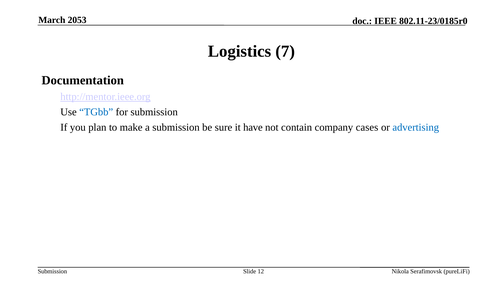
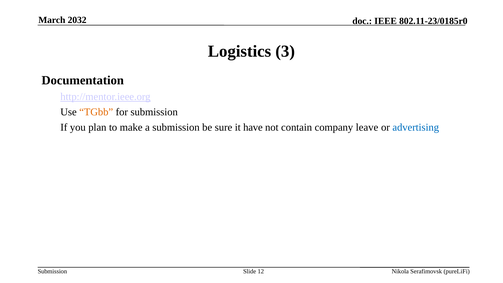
2053: 2053 -> 2032
7: 7 -> 3
TGbb colour: blue -> orange
cases: cases -> leave
